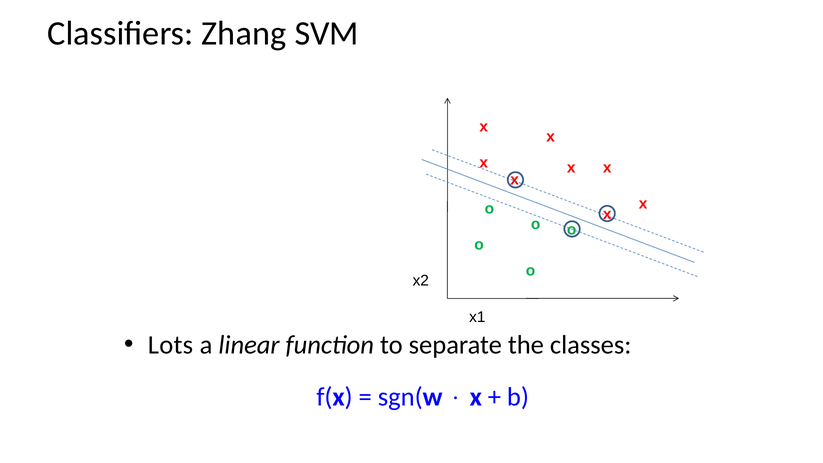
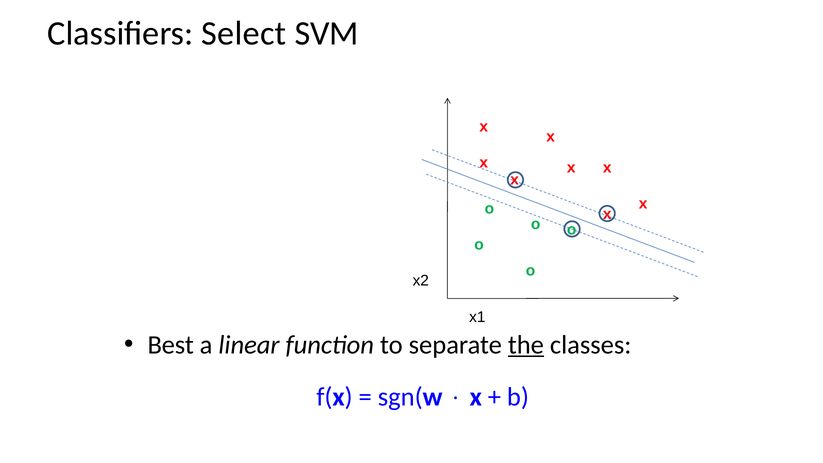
Zhang: Zhang -> Select
Lots: Lots -> Best
the underline: none -> present
